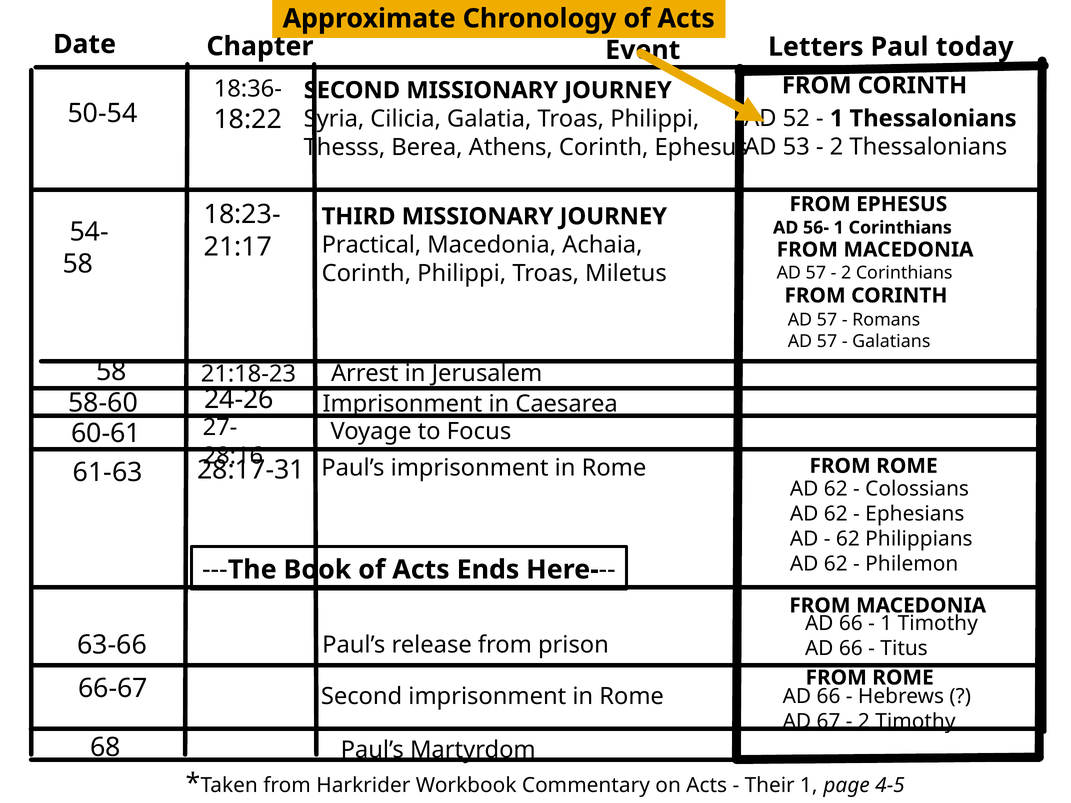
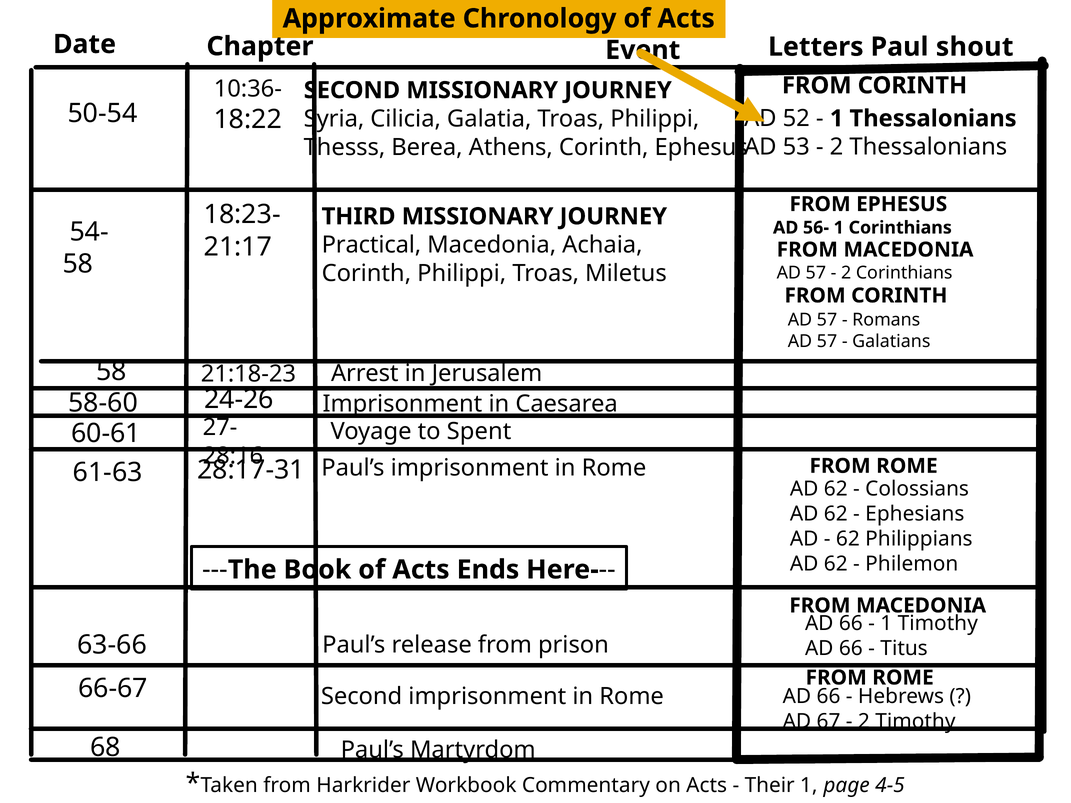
today: today -> shout
18:36-: 18:36- -> 10:36-
Focus: Focus -> Spent
